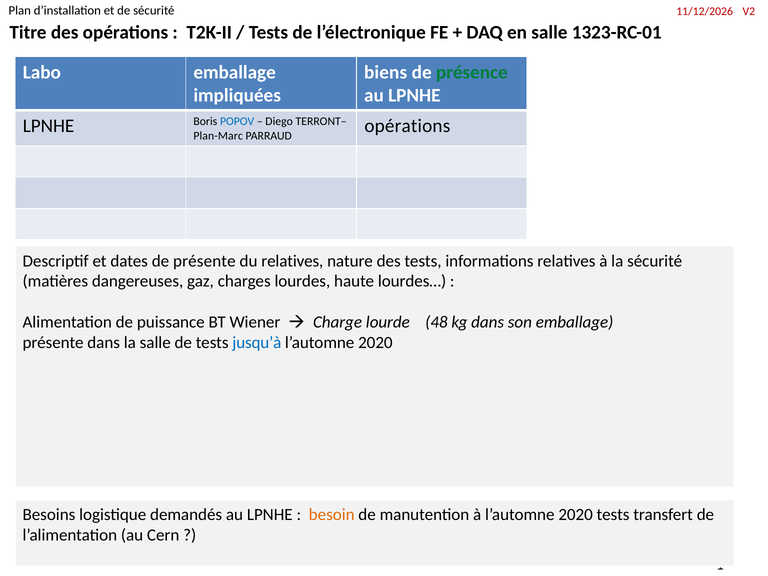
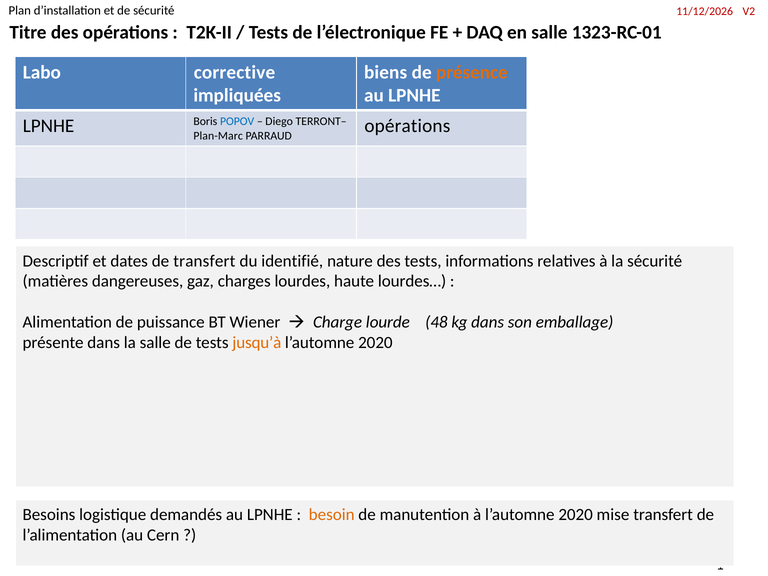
Labo emballage: emballage -> corrective
présence colour: green -> orange
de présente: présente -> transfert
du relatives: relatives -> identifié
jusqu’à colour: blue -> orange
2020 tests: tests -> mise
